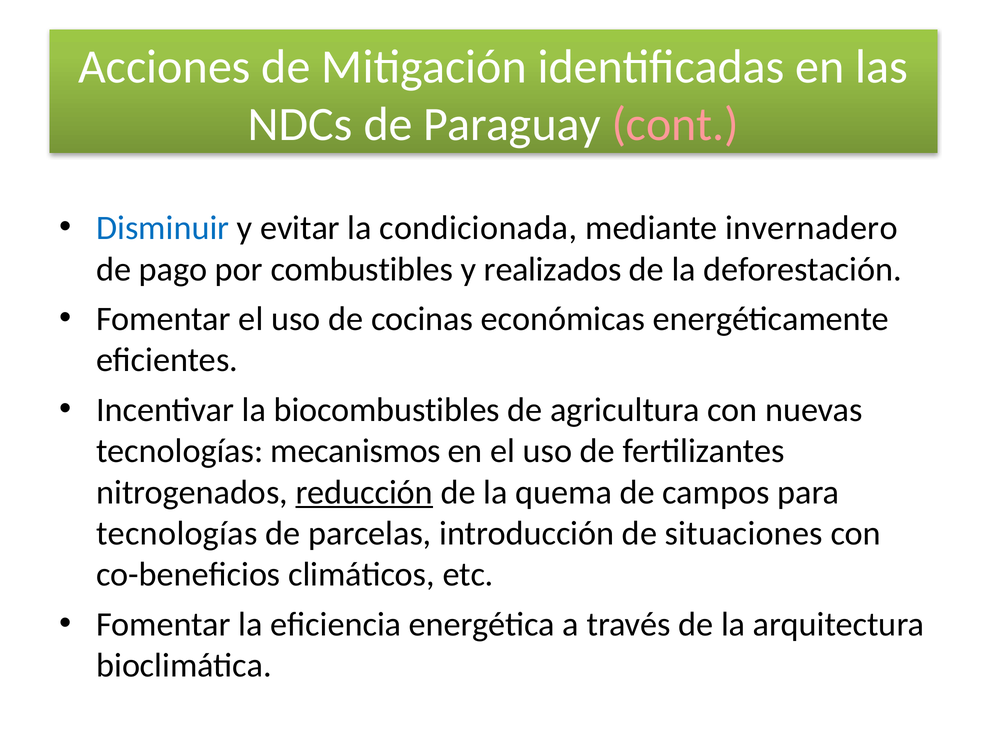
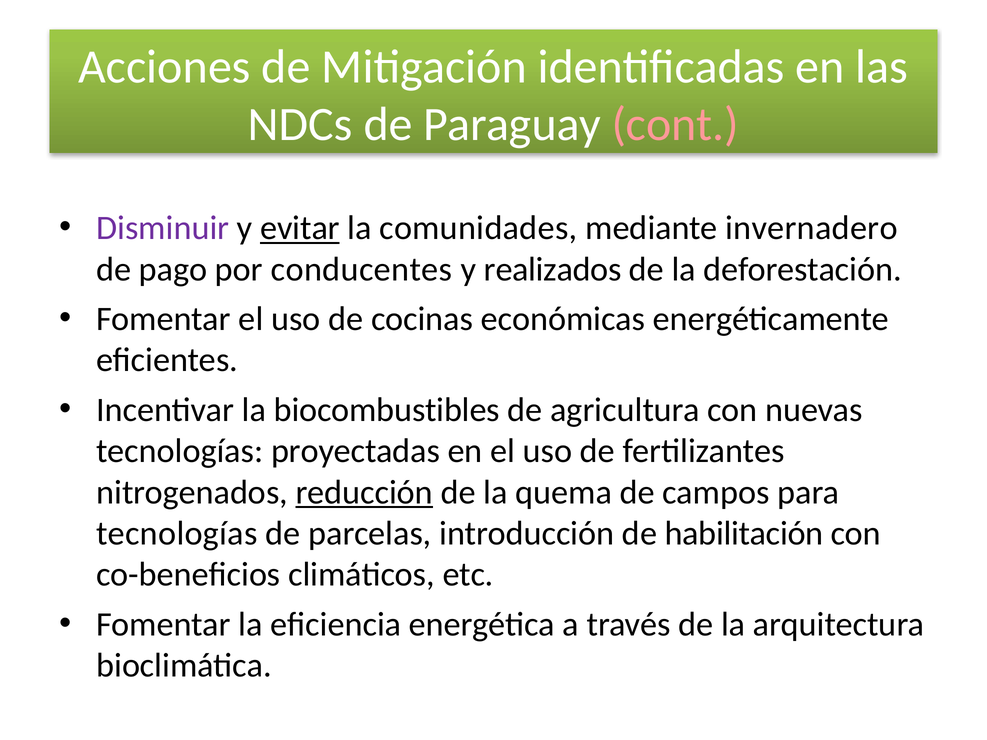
Disminuir colour: blue -> purple
evitar underline: none -> present
condicionada: condicionada -> comunidades
combustibles: combustibles -> conducentes
mecanismos: mecanismos -> proyectadas
situaciones: situaciones -> habilitación
